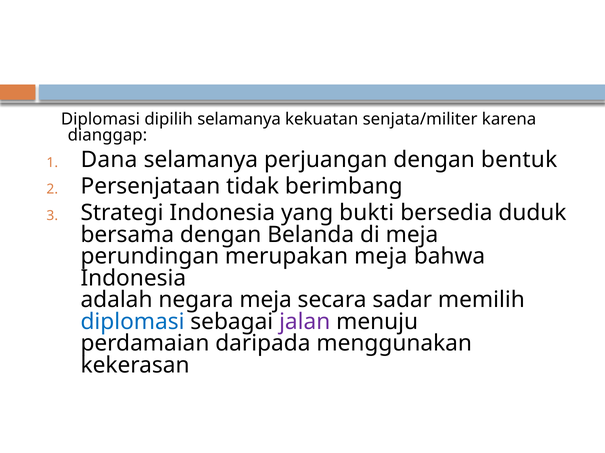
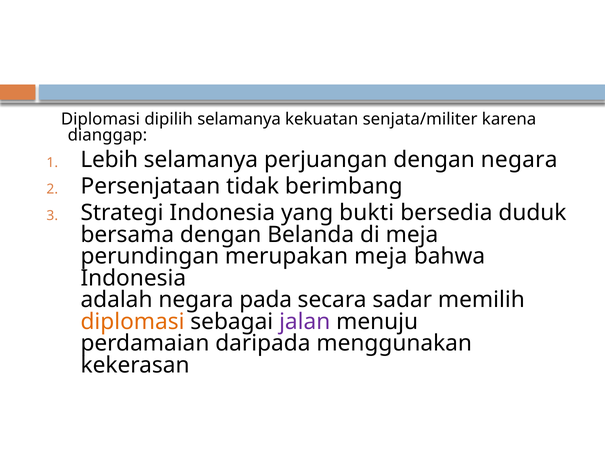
Dana: Dana -> Lebih
dengan bentuk: bentuk -> negara
negara meja: meja -> pada
diplomasi at (133, 322) colour: blue -> orange
